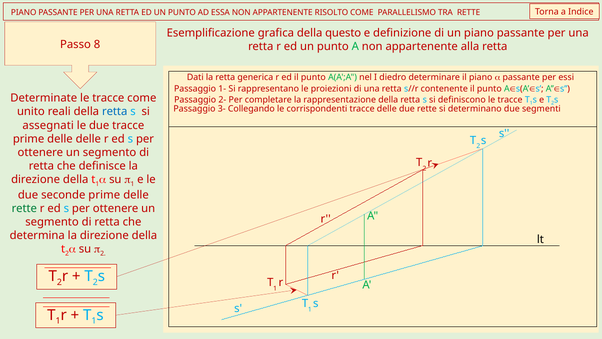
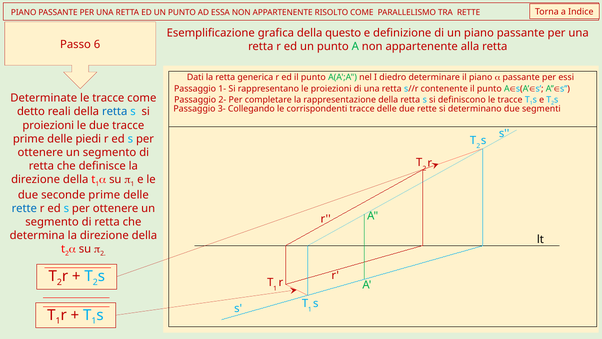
8: 8 -> 6
unito: unito -> detto
assegnati at (48, 125): assegnati -> proiezioni
delle delle: delle -> piedi
rette at (24, 208) colour: green -> blue
